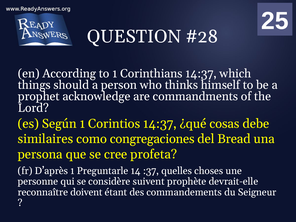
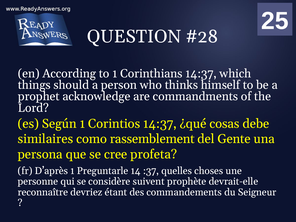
congregaciones: congregaciones -> rassemblement
Bread: Bread -> Gente
doivent: doivent -> devriez
